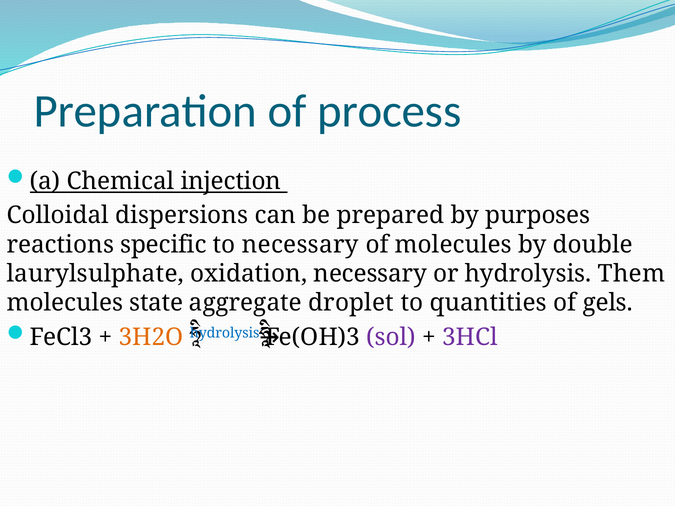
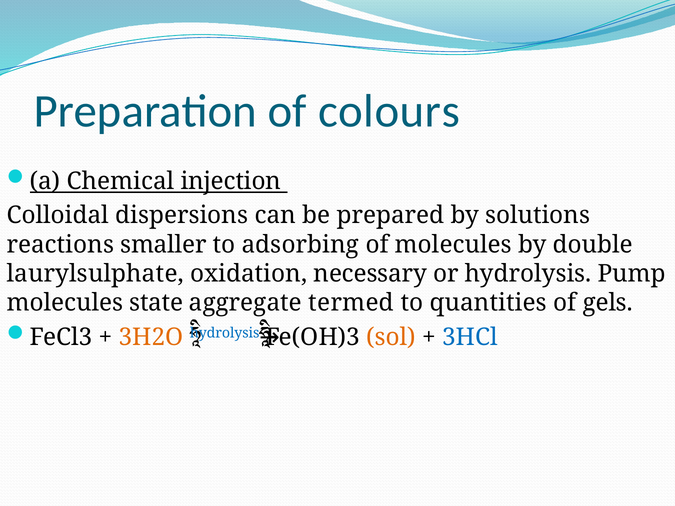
process: process -> colours
purposes: purposes -> solutions
specific: specific -> smaller
to necessary: necessary -> adsorbing
Them: Them -> Pump
droplet: droplet -> termed
sol colour: purple -> orange
3HCl colour: purple -> blue
